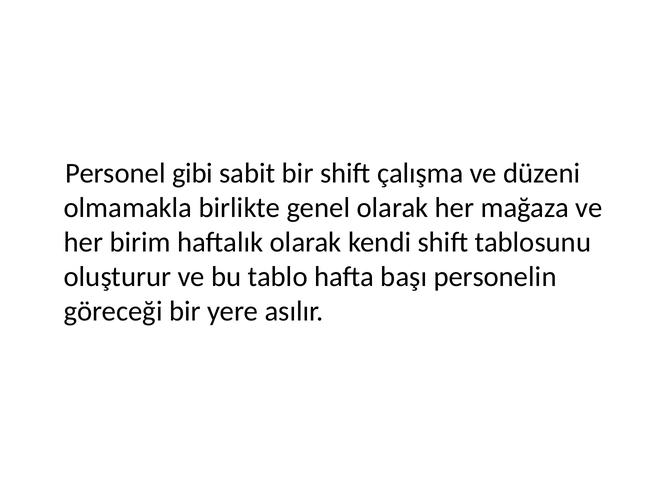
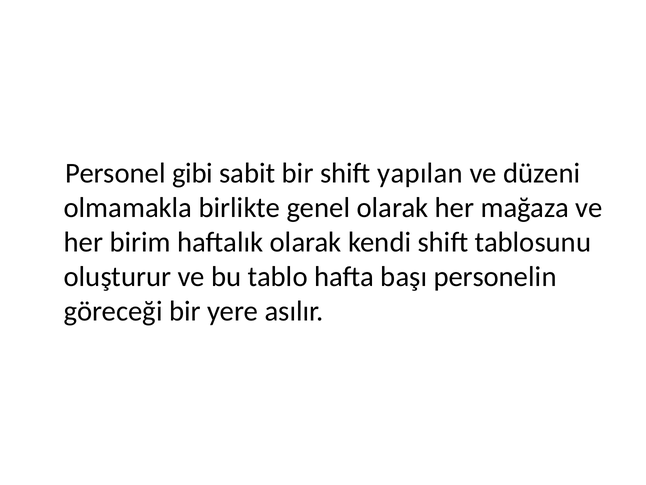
çalışma: çalışma -> yapılan
